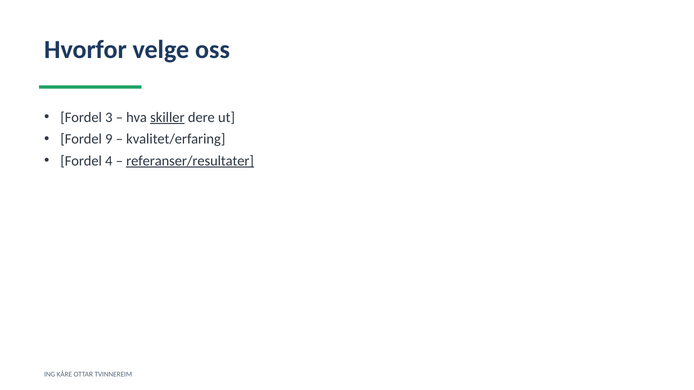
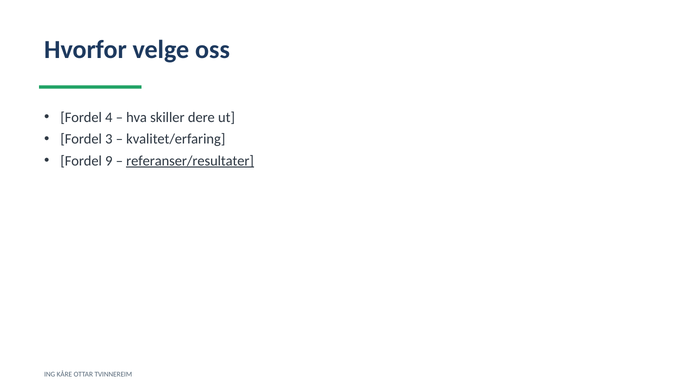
3: 3 -> 4
skiller underline: present -> none
9: 9 -> 3
4: 4 -> 9
